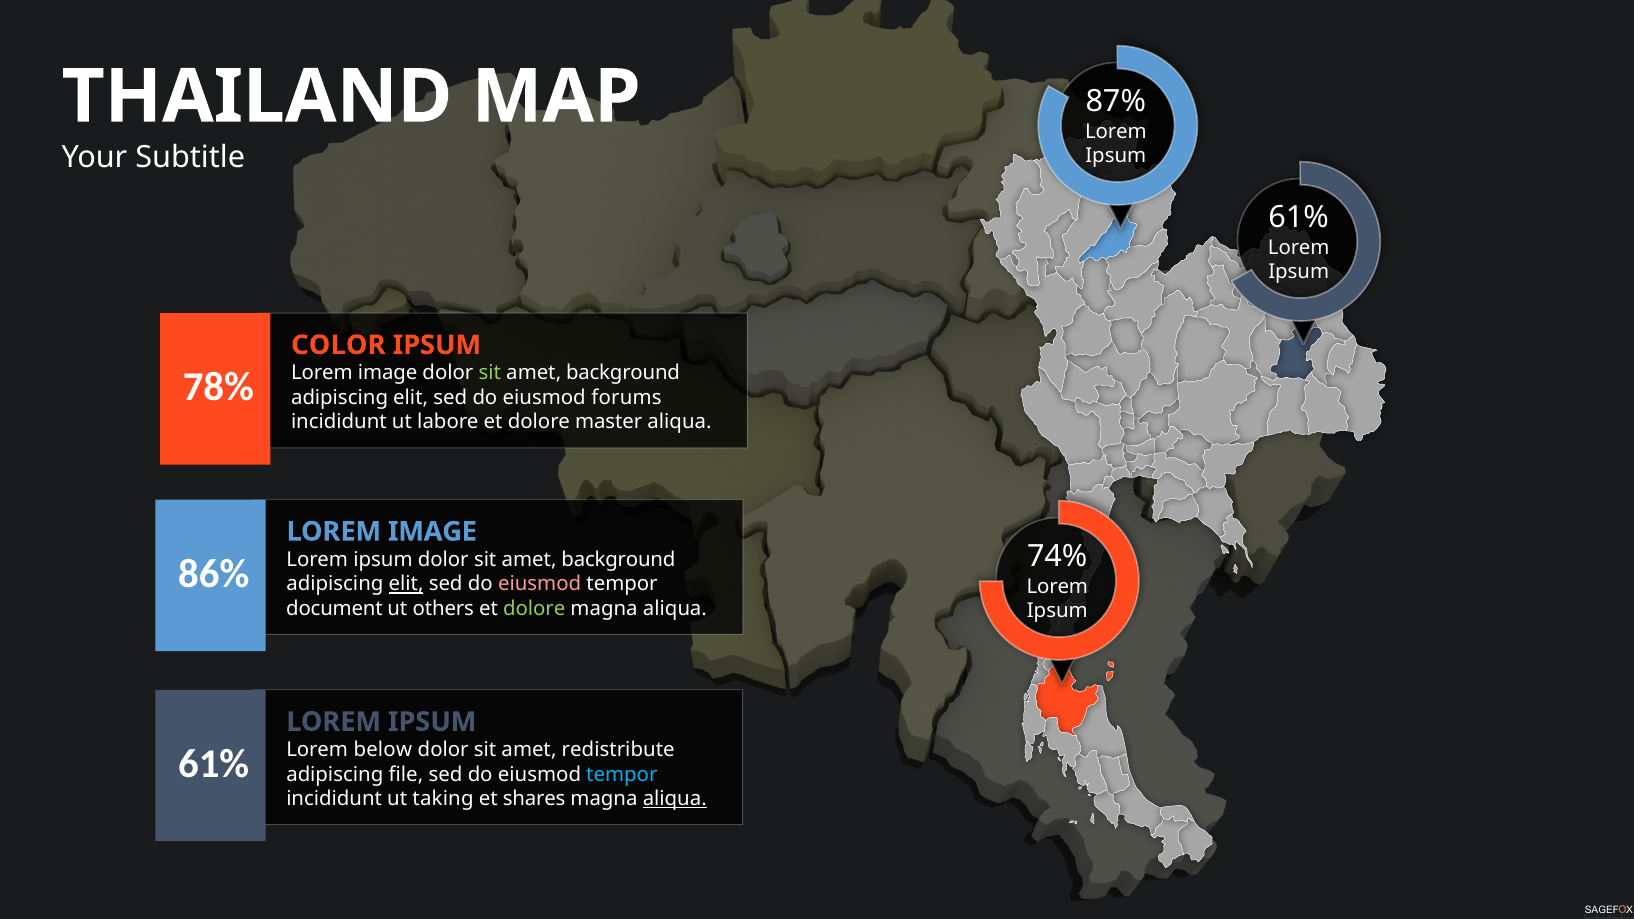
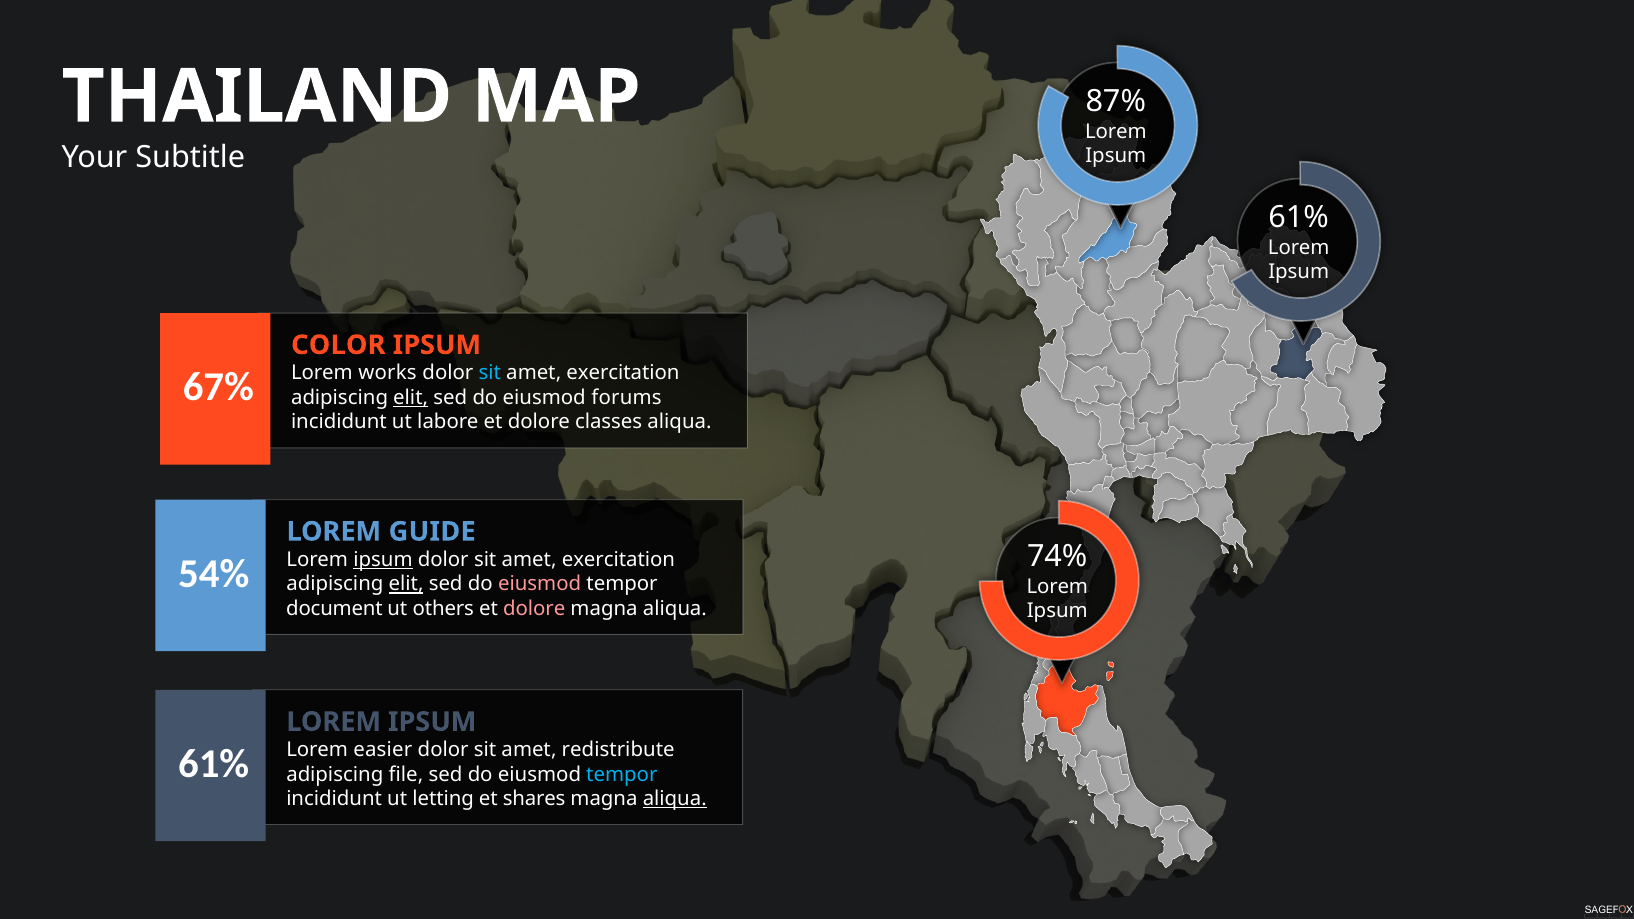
image at (388, 373): image -> works
sit at (490, 373) colour: light green -> light blue
background at (623, 373): background -> exercitation
78%: 78% -> 67%
elit at (411, 398) underline: none -> present
master: master -> classes
IMAGE at (432, 532): IMAGE -> GUIDE
ipsum at (383, 560) underline: none -> present
background at (618, 560): background -> exercitation
86%: 86% -> 54%
dolore at (534, 609) colour: light green -> pink
below: below -> easier
taking: taking -> letting
